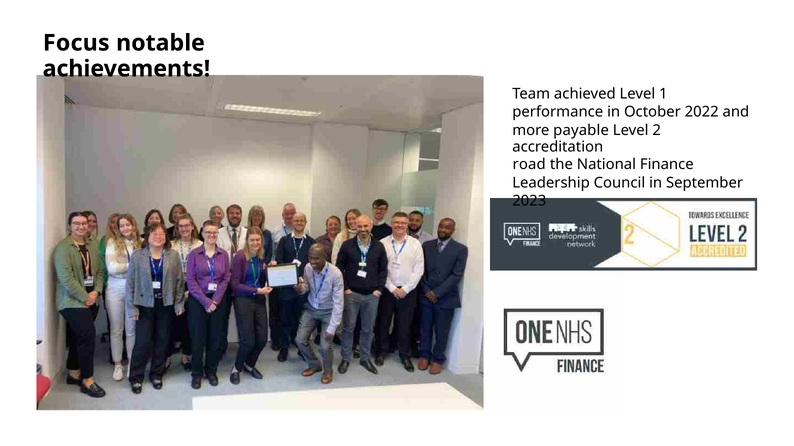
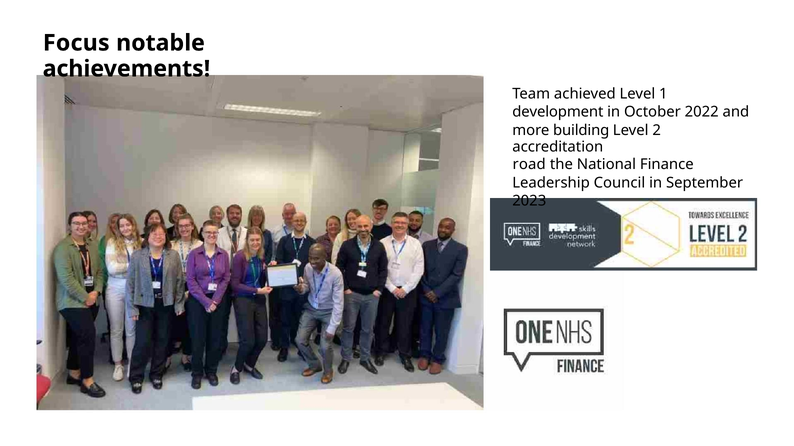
performance: performance -> development
payable: payable -> building
